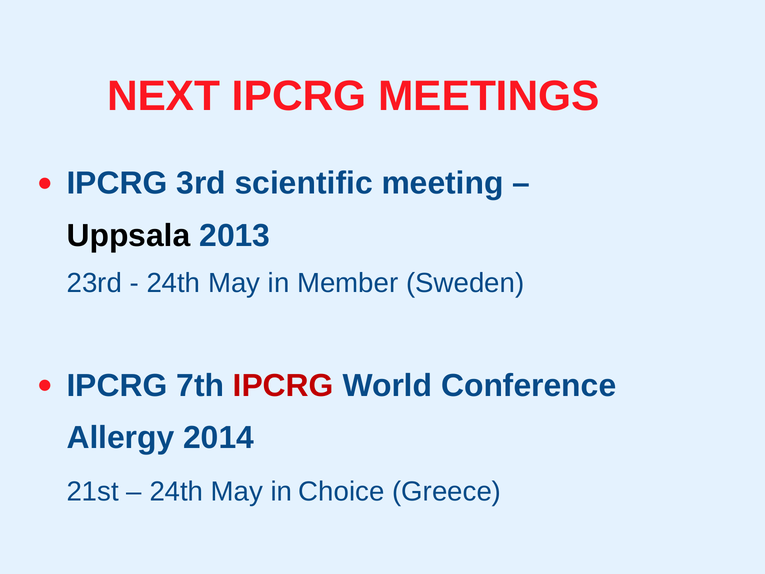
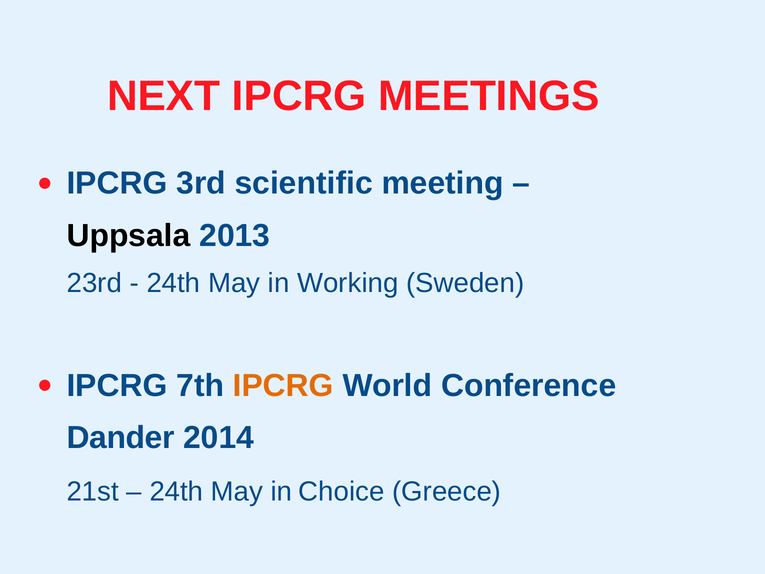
Member: Member -> Working
IPCRG at (283, 385) colour: red -> orange
Allergy: Allergy -> Dander
